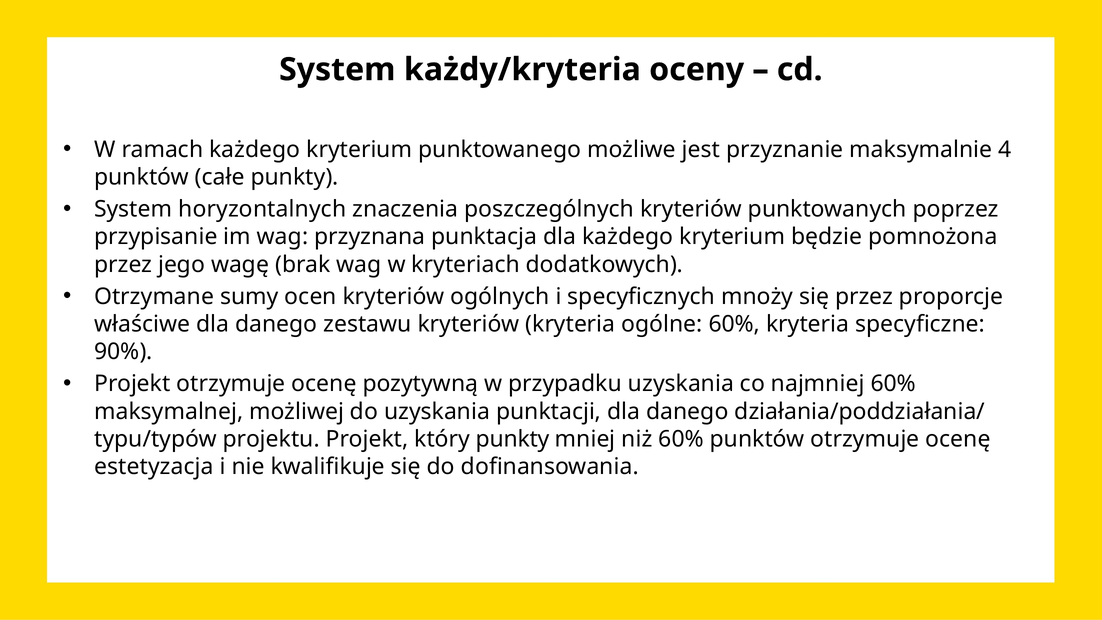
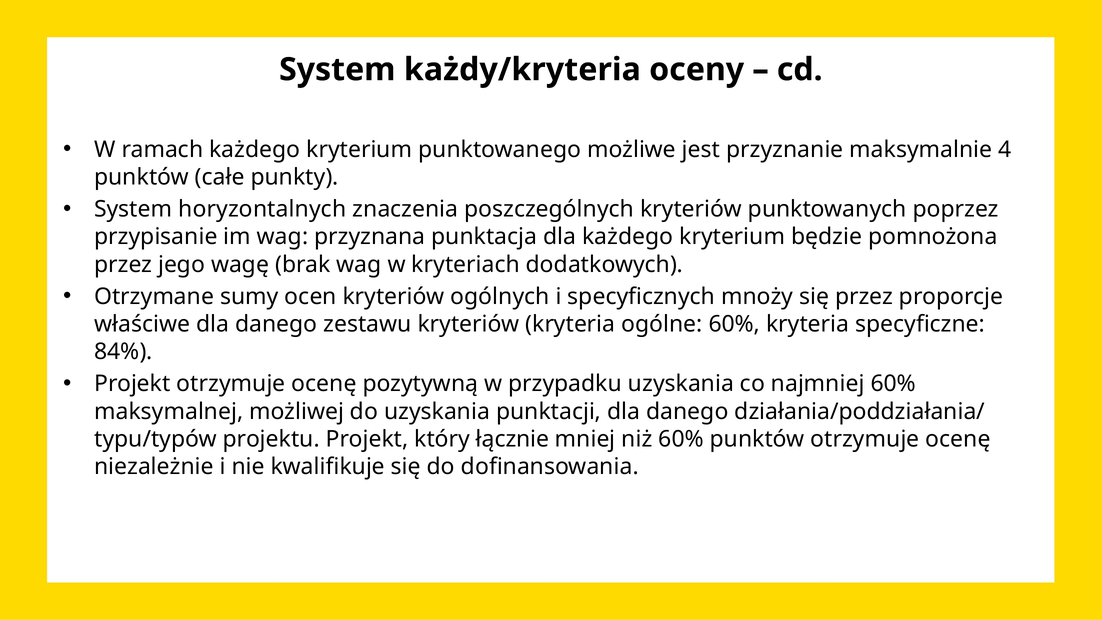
90%: 90% -> 84%
który punkty: punkty -> łącznie
estetyzacja: estetyzacja -> niezależnie
